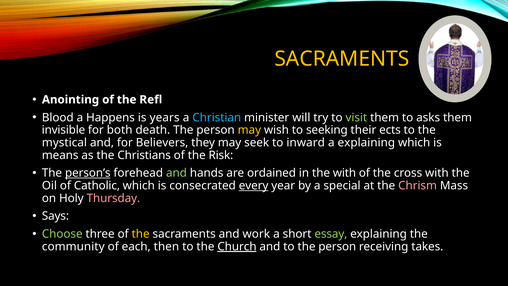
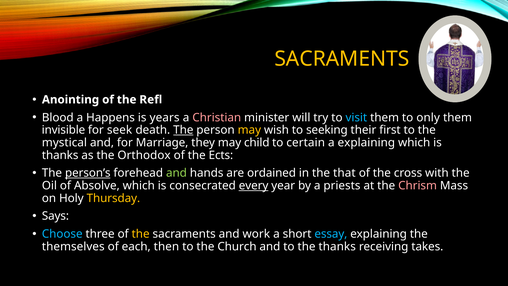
Christian colour: light blue -> pink
visit colour: light green -> light blue
asks: asks -> only
both: both -> seek
The at (183, 130) underline: none -> present
ects: ects -> first
Believers: Believers -> Marriage
seek: seek -> child
inward: inward -> certain
means at (60, 155): means -> thanks
Christians: Christians -> Orthodox
Risk: Risk -> Ects
the with: with -> that
Catholic: Catholic -> Absolve
special: special -> priests
Thursday colour: pink -> yellow
Choose colour: light green -> light blue
essay colour: light green -> light blue
community: community -> themselves
Church underline: present -> none
to the person: person -> thanks
